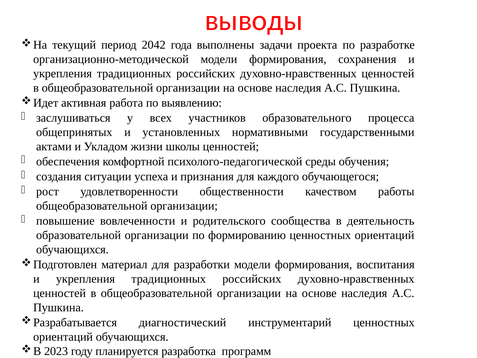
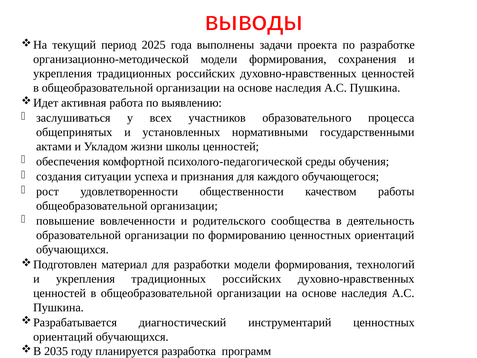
2042: 2042 -> 2025
воспитания: воспитания -> технологий
2023: 2023 -> 2035
